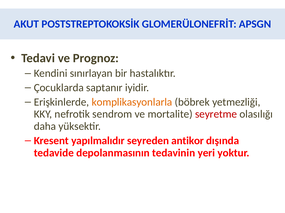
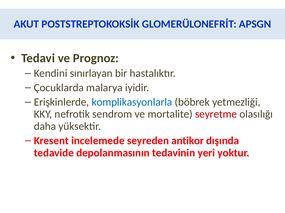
saptanır: saptanır -> malarya
komplikasyonlarla colour: orange -> blue
yapılmalıdır: yapılmalıdır -> incelemede
